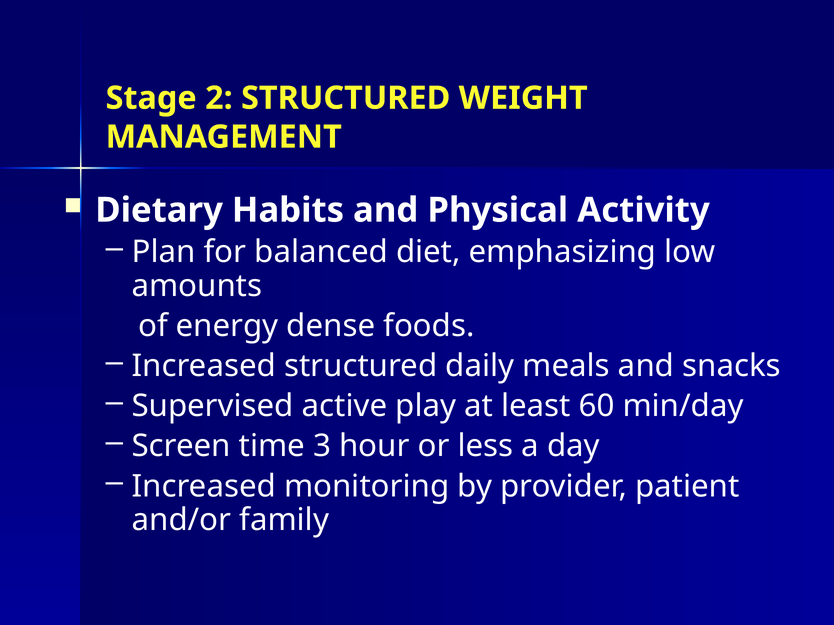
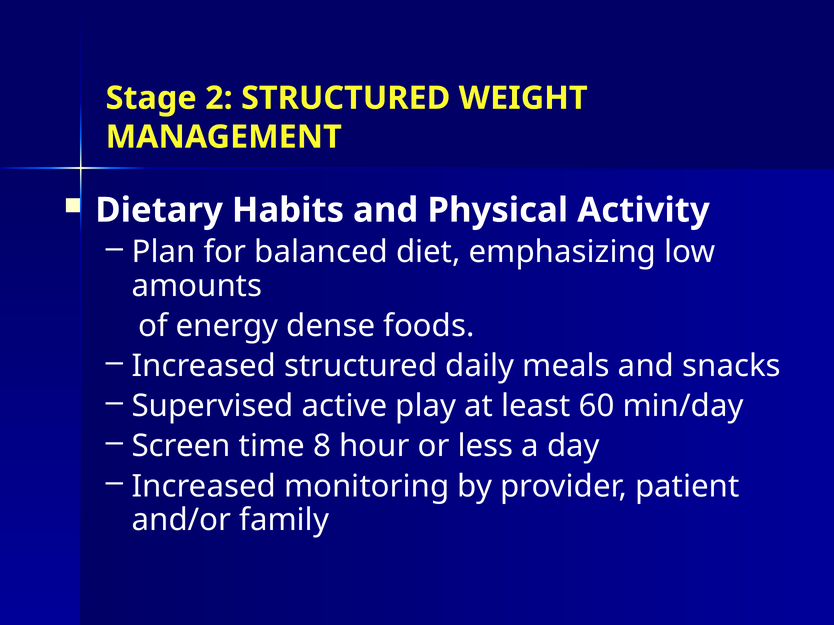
3: 3 -> 8
